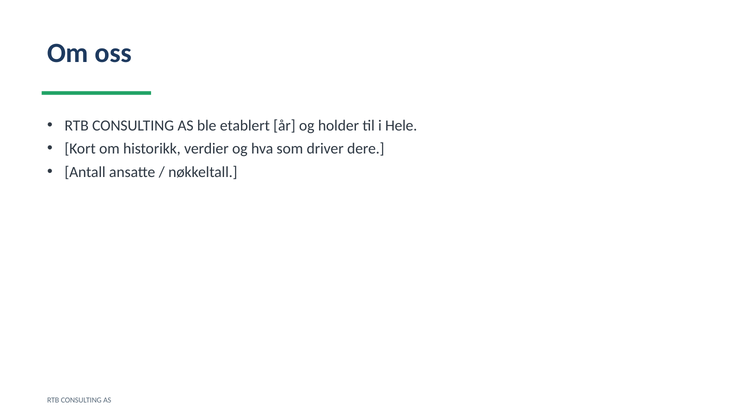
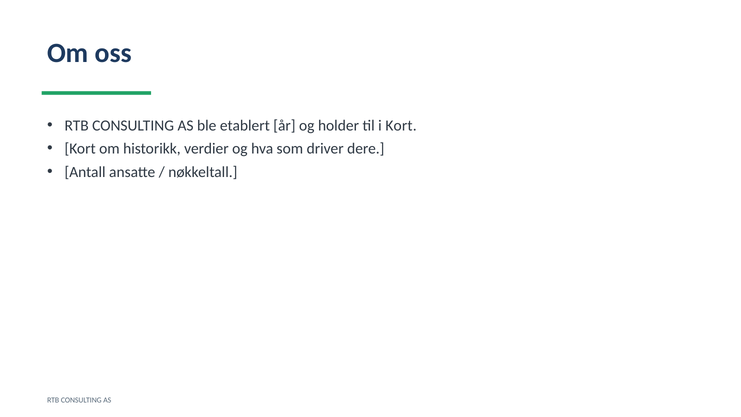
i Hele: Hele -> Kort
